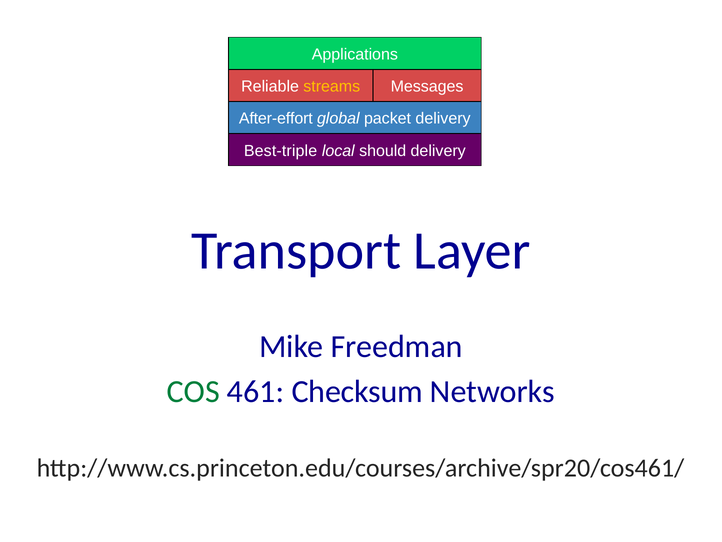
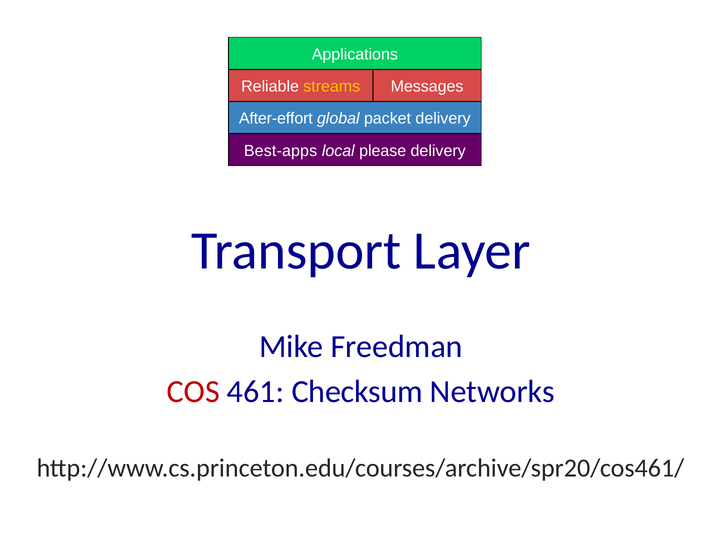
Best-triple: Best-triple -> Best-apps
should: should -> please
COS colour: green -> red
